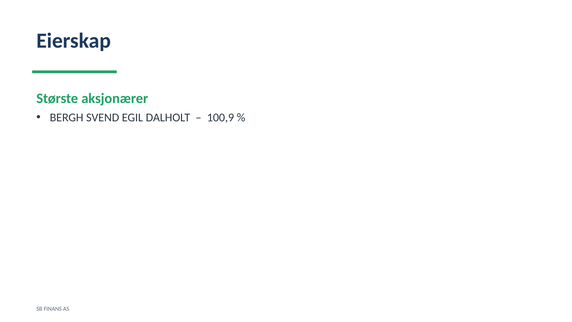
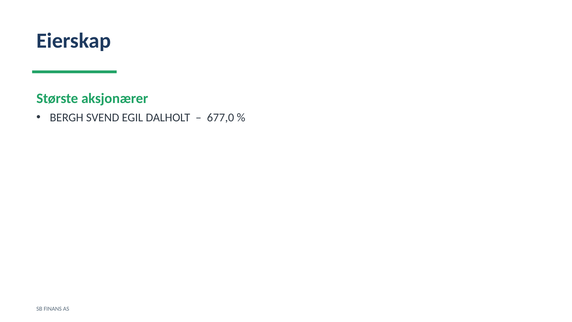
100,9: 100,9 -> 677,0
